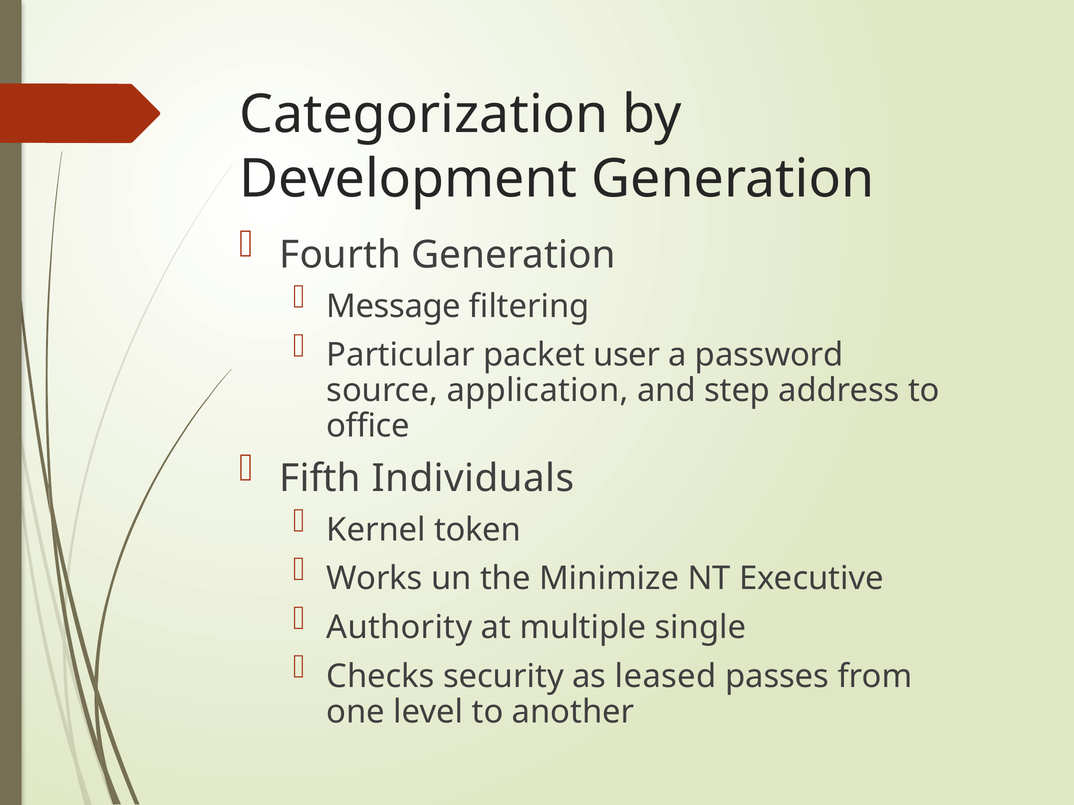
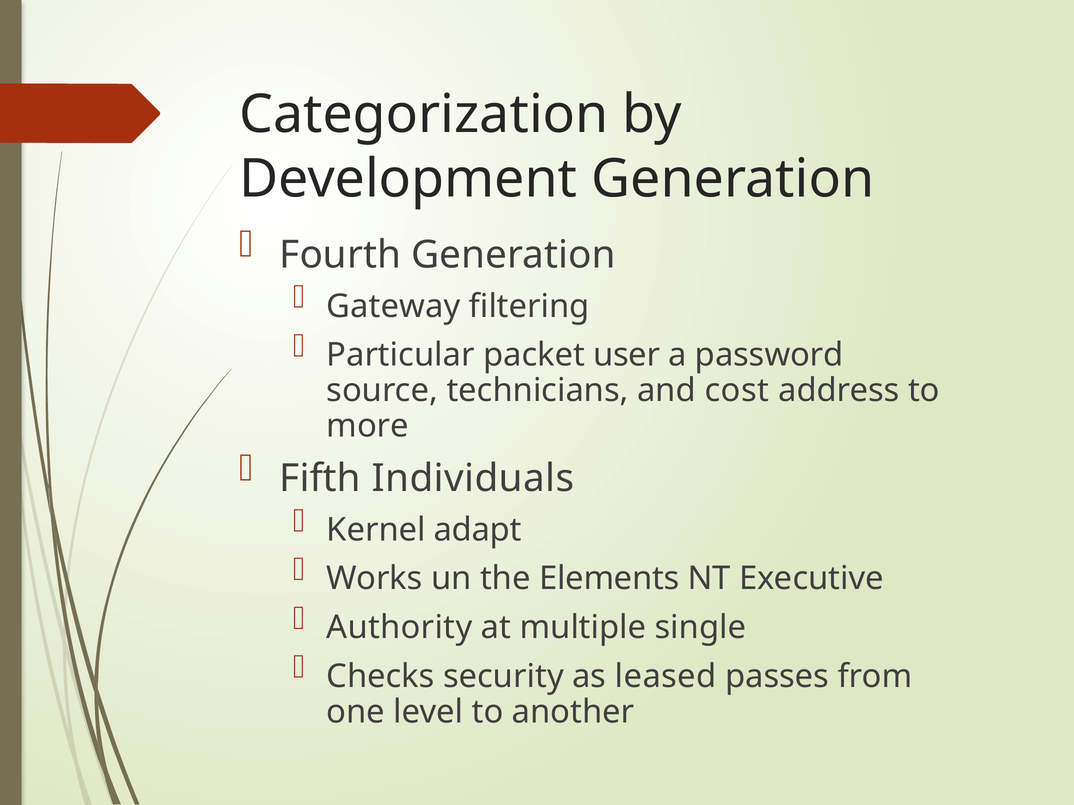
Message: Message -> Gateway
application: application -> technicians
step: step -> cost
office: office -> more
token: token -> adapt
Minimize: Minimize -> Elements
